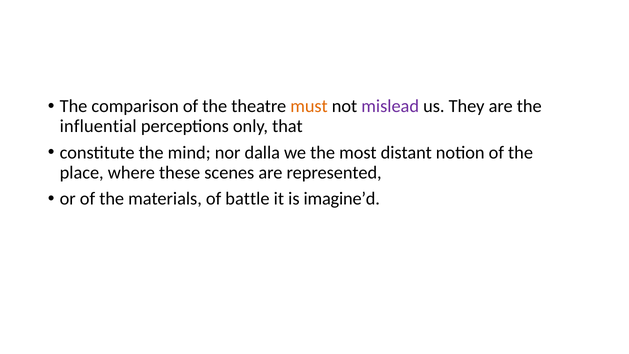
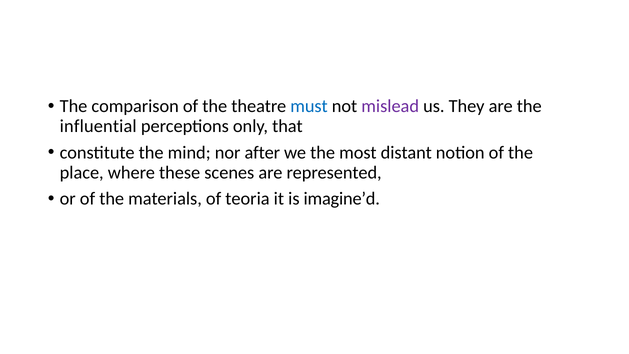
must colour: orange -> blue
dalla: dalla -> after
battle: battle -> teoria
